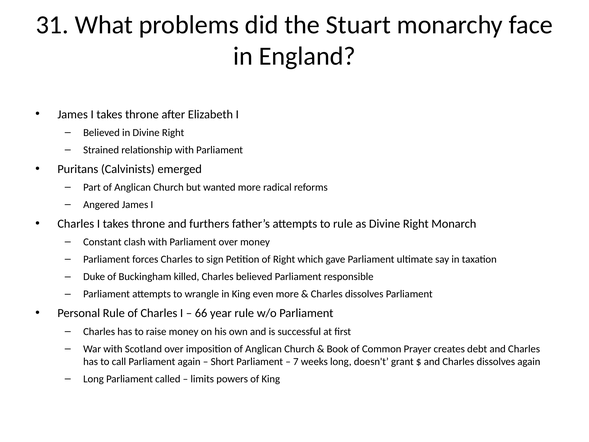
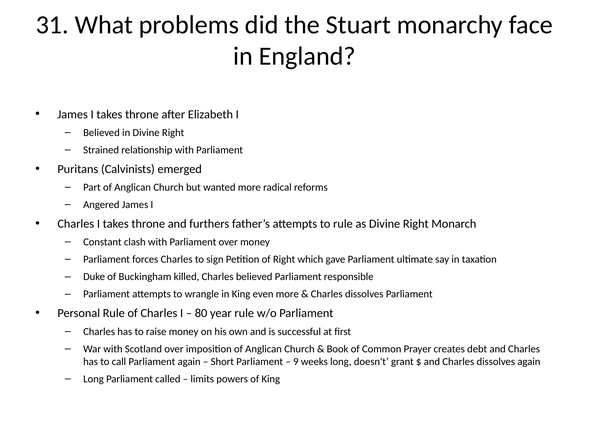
66: 66 -> 80
7: 7 -> 9
